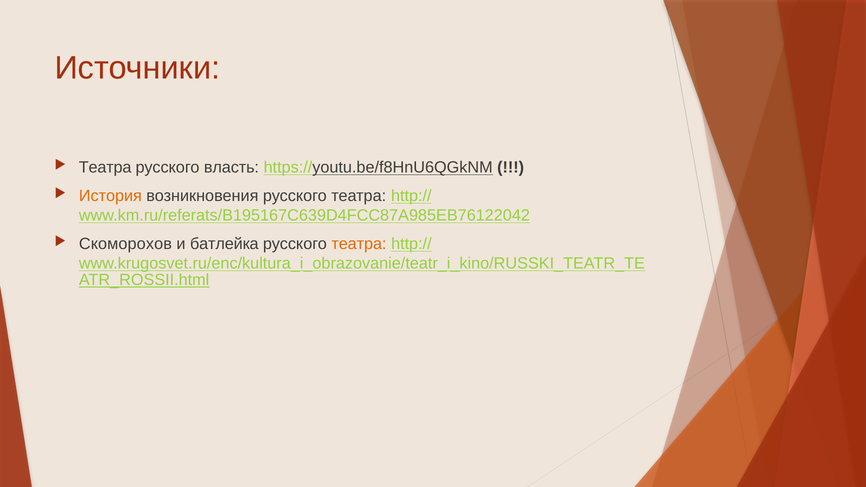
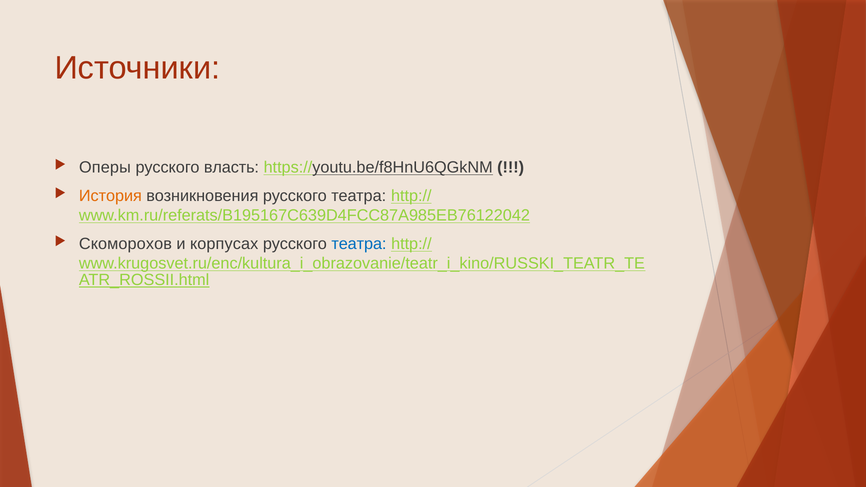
Театра at (105, 168): Театра -> Оперы
батлейка: батлейка -> корпусах
театра at (359, 244) colour: orange -> blue
